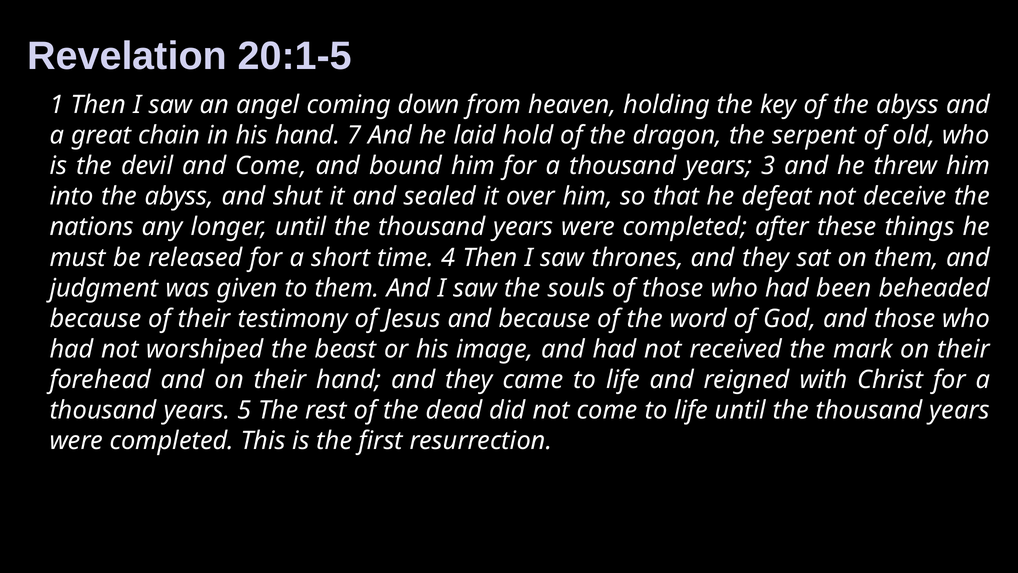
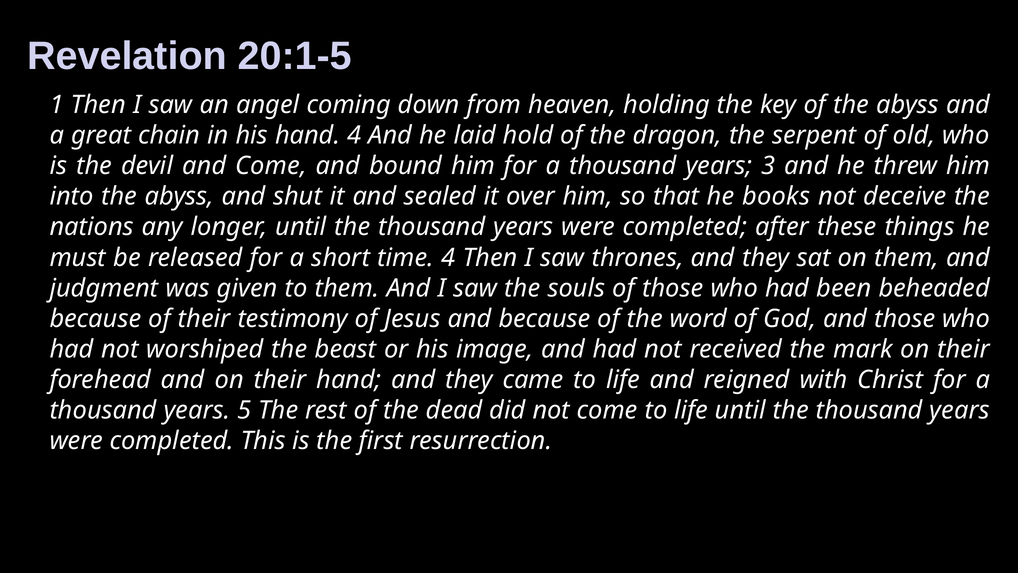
hand 7: 7 -> 4
defeat: defeat -> books
